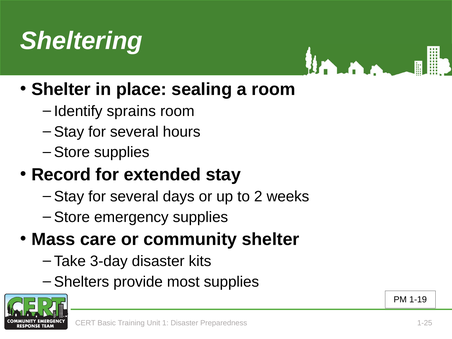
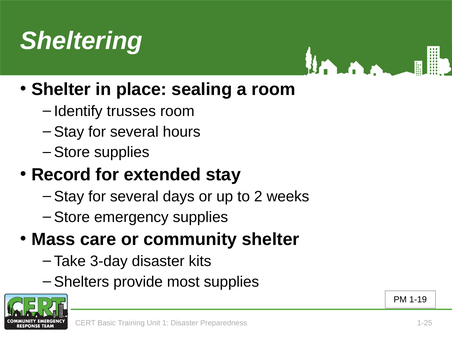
sprains: sprains -> trusses
